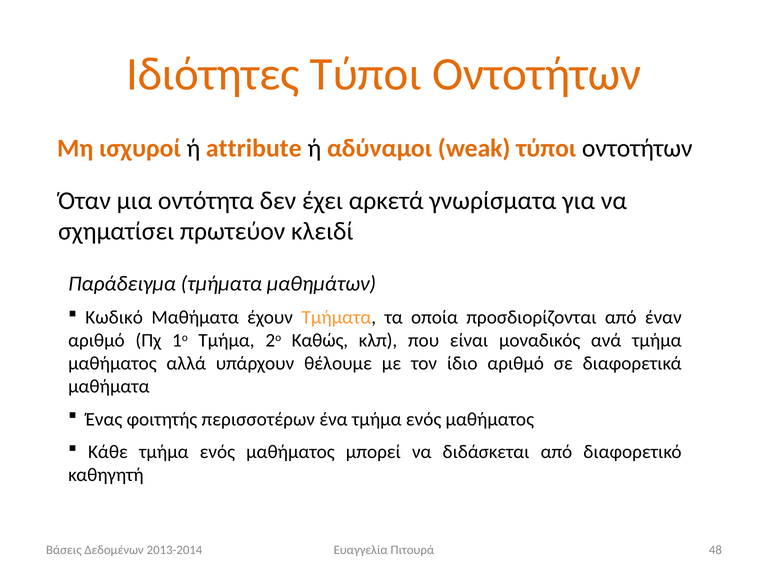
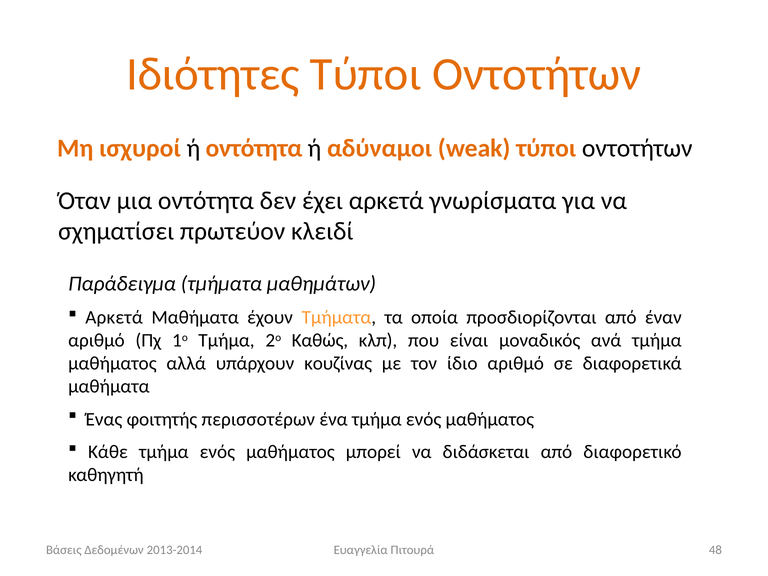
ή attribute: attribute -> οντότητα
Κωδικό at (114, 317): Κωδικό -> Αρκετά
θέλουμε: θέλουμε -> κουζίνας
